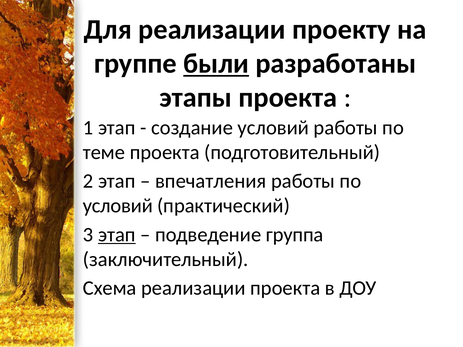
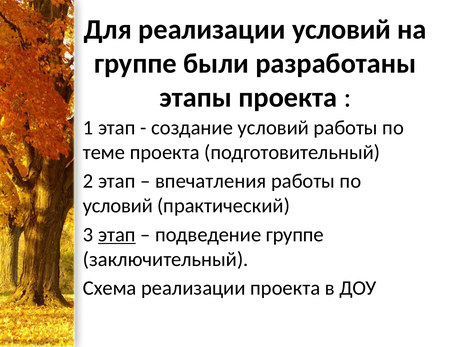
реализации проекту: проекту -> условий
были underline: present -> none
подведение группа: группа -> группе
